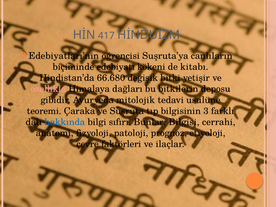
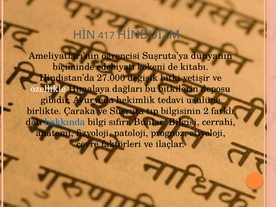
Edebiyatları’nin: Edebiyatları’nin -> Ameliyatları’nin
canlıların: canlıların -> dünyanın
66.680: 66.680 -> 27.000
özellikle colour: pink -> white
mitolojik: mitolojik -> hekimlik
teoremi: teoremi -> birlikte
3: 3 -> 2
